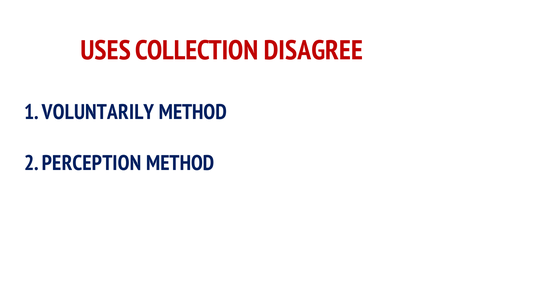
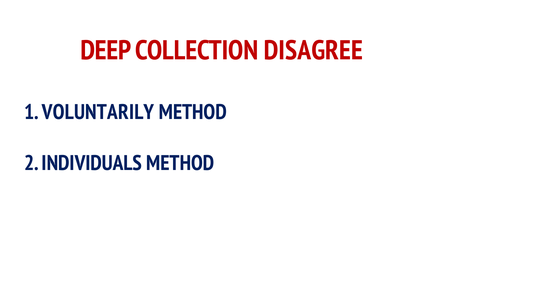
USES: USES -> DEEP
PERCEPTION: PERCEPTION -> INDIVIDUALS
